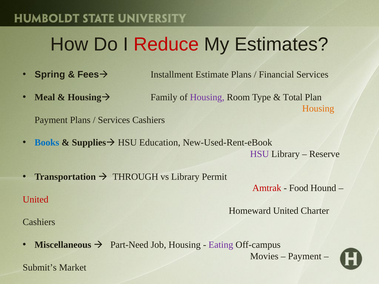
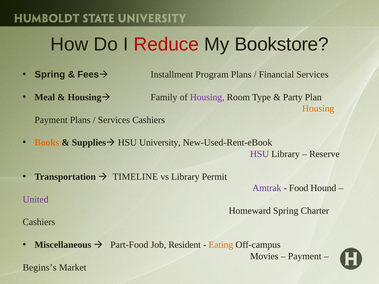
Estimates: Estimates -> Bookstore
Estimate: Estimate -> Program
Total: Total -> Party
Books colour: blue -> orange
Education: Education -> University
THROUGH: THROUGH -> TIMELINE
Amtrak colour: red -> purple
United at (36, 200) colour: red -> purple
Homeward United: United -> Spring
Part-Need: Part-Need -> Part-Food
Job Housing: Housing -> Resident
Eating colour: purple -> orange
Submit’s: Submit’s -> Begins’s
